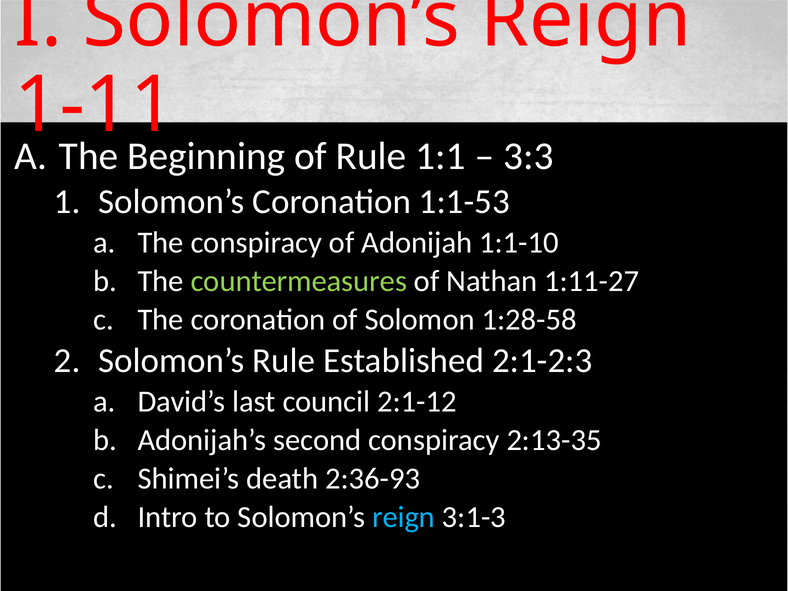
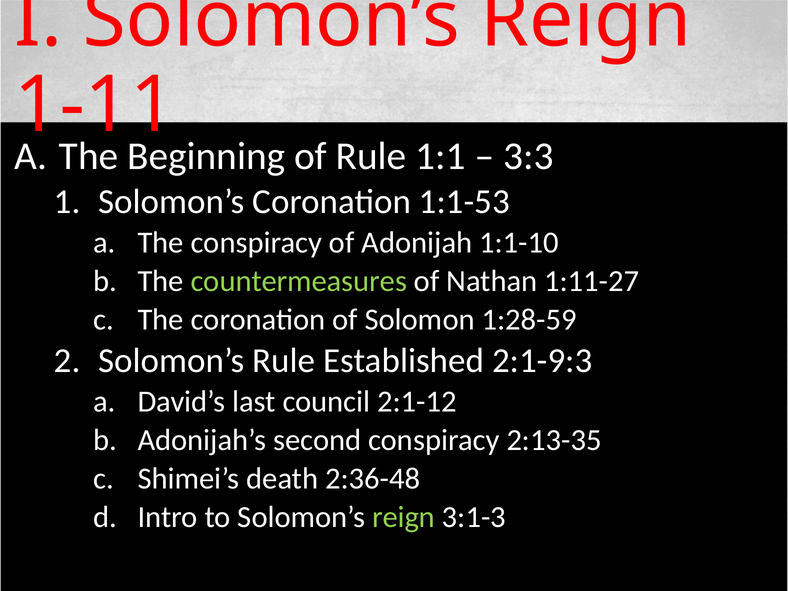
1:28-58: 1:28-58 -> 1:28-59
2:1-2:3: 2:1-2:3 -> 2:1-9:3
2:36-93: 2:36-93 -> 2:36-48
reign at (404, 517) colour: light blue -> light green
